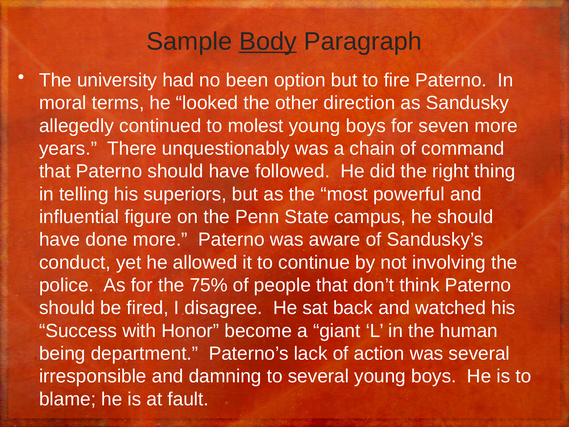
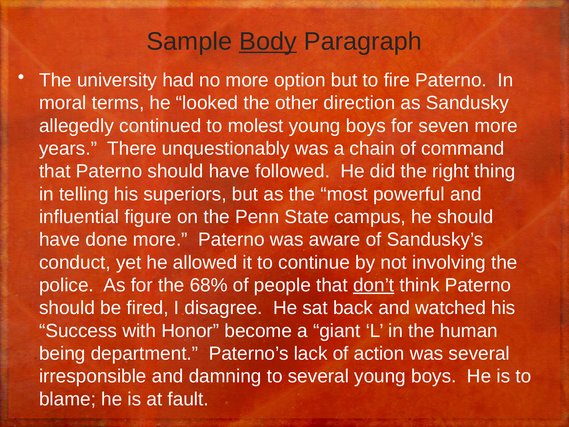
no been: been -> more
75%: 75% -> 68%
don’t underline: none -> present
